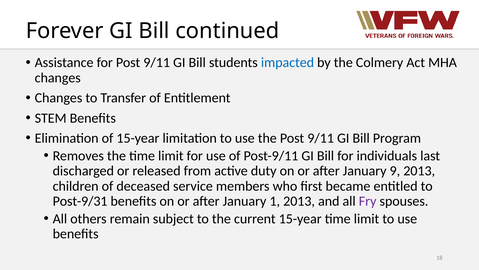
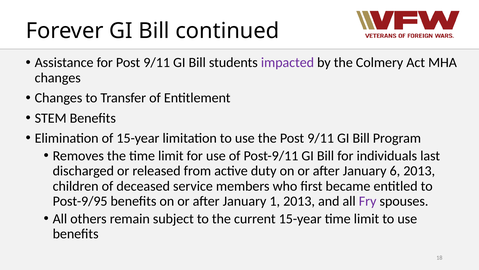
impacted colour: blue -> purple
9: 9 -> 6
Post-9/31: Post-9/31 -> Post-9/95
